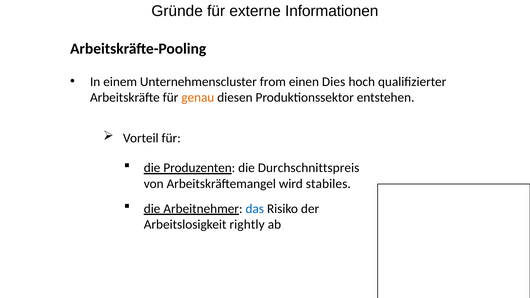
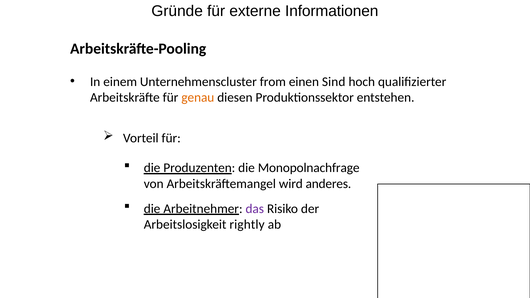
Dies: Dies -> Sind
Durchschnittspreis: Durchschnittspreis -> Monopolnachfrage
stabiles: stabiles -> anderes
das colour: blue -> purple
